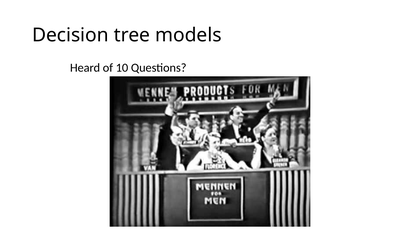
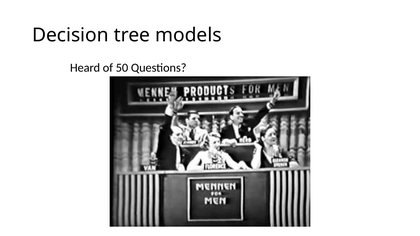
10: 10 -> 50
